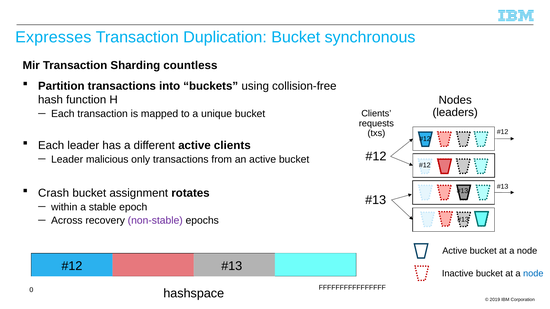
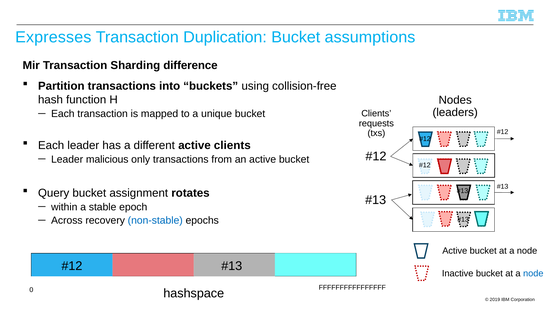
synchronous: synchronous -> assumptions
countless: countless -> difference
Crash: Crash -> Query
non-stable colour: purple -> blue
